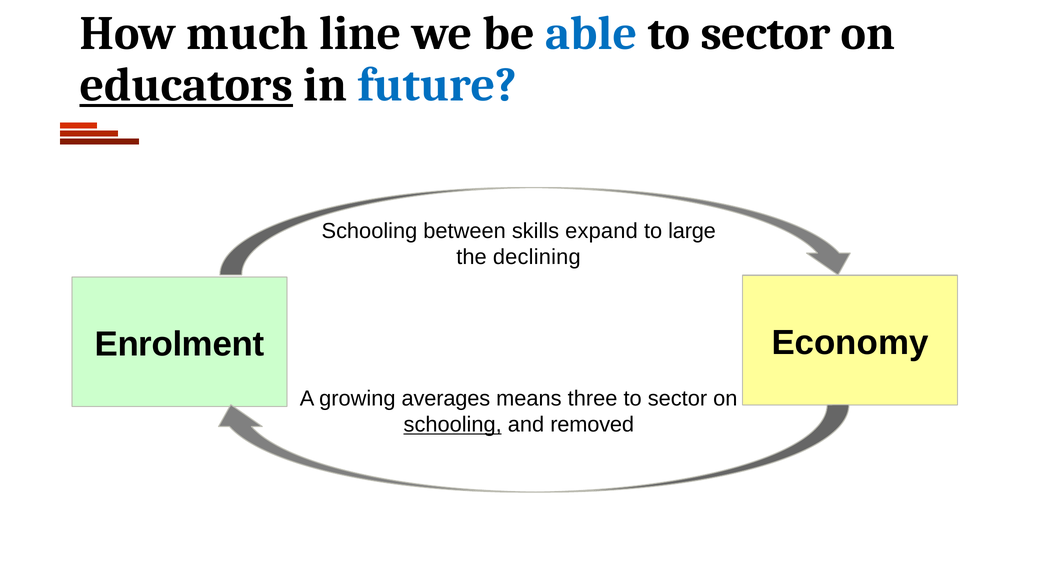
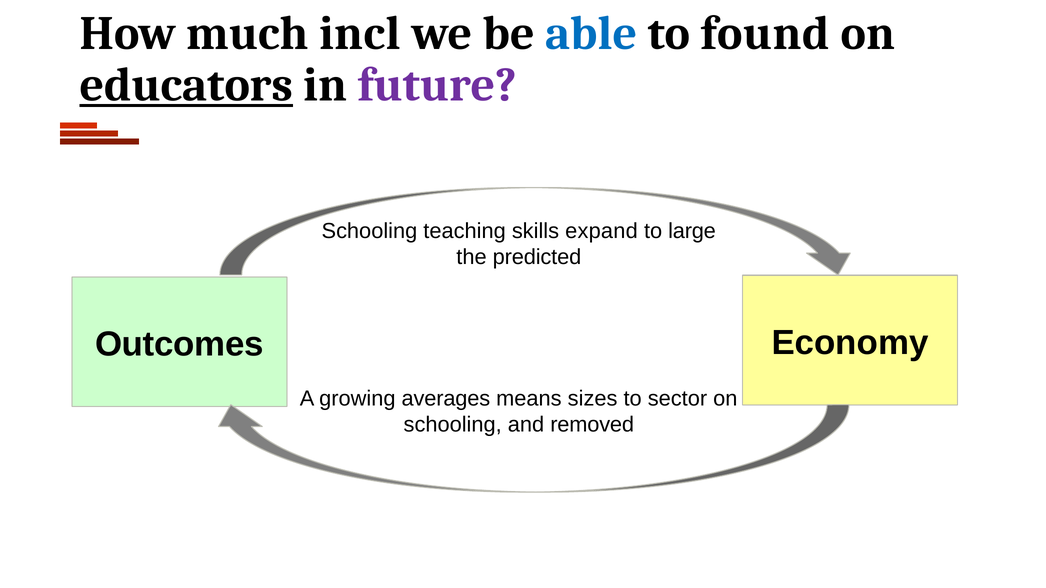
line: line -> incl
sector at (766, 33): sector -> found
future colour: blue -> purple
between: between -> teaching
declining: declining -> predicted
Enrolment: Enrolment -> Outcomes
three: three -> sizes
schooling at (453, 425) underline: present -> none
